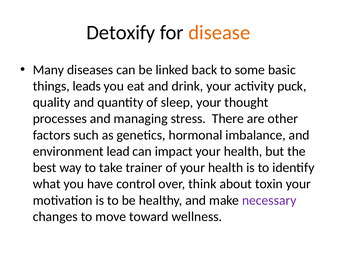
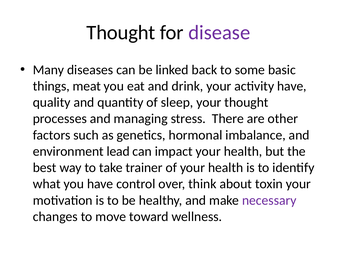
Detoxify at (121, 33): Detoxify -> Thought
disease colour: orange -> purple
leads: leads -> meat
activity puck: puck -> have
